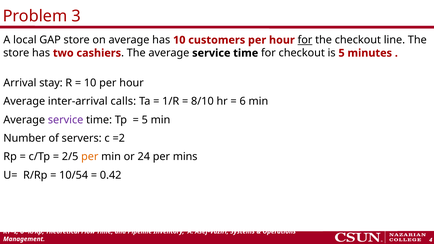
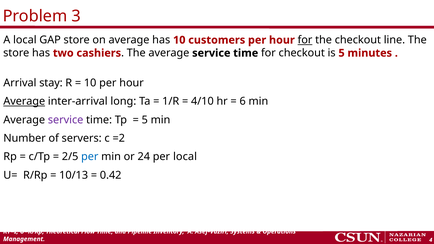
Average at (24, 101) underline: none -> present
calls: calls -> long
8/10: 8/10 -> 4/10
per at (90, 157) colour: orange -> blue
per mins: mins -> local
10/54: 10/54 -> 10/13
